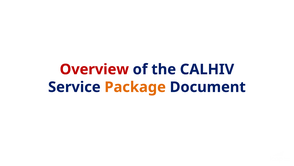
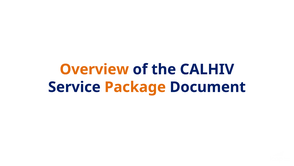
Overview colour: red -> orange
